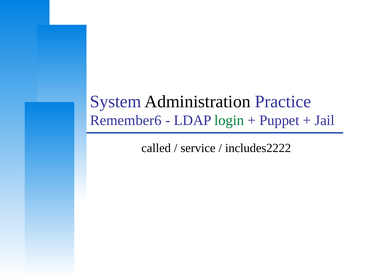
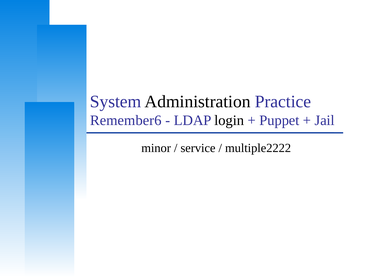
login colour: green -> black
called: called -> minor
includes2222: includes2222 -> multiple2222
